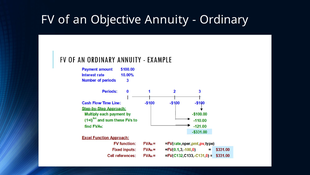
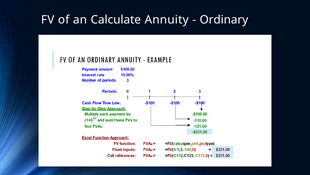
Objective: Objective -> Calculate
